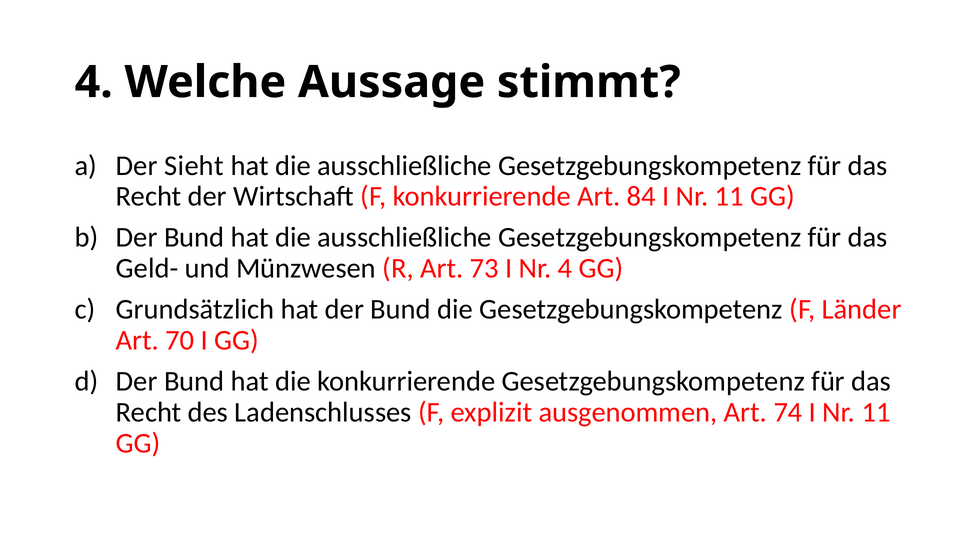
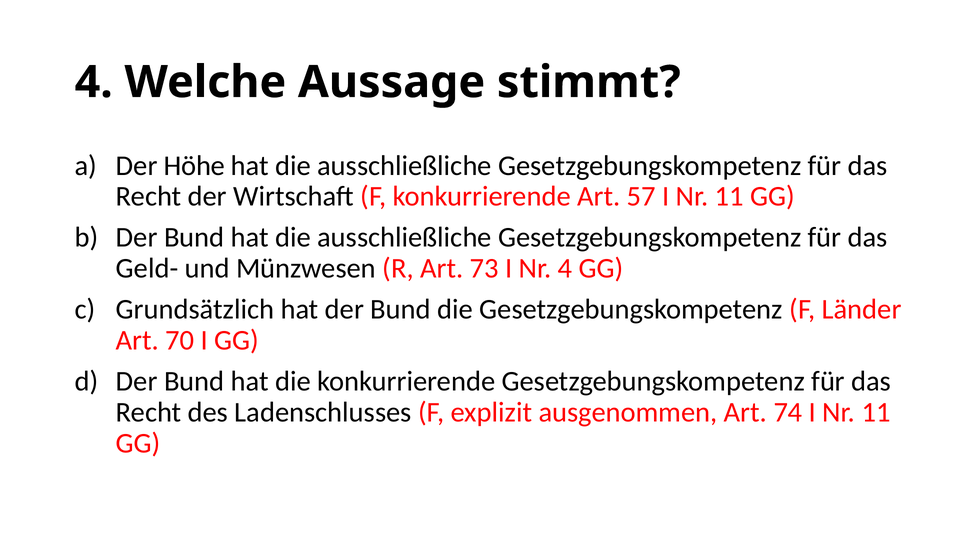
Sieht: Sieht -> Höhe
84: 84 -> 57
